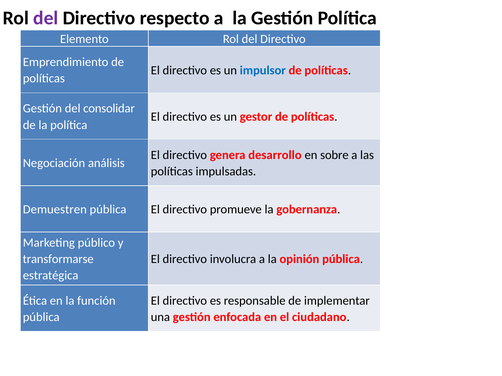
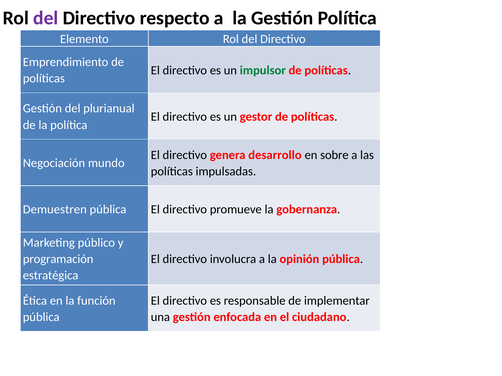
impulsor colour: blue -> green
consolidar: consolidar -> plurianual
análisis: análisis -> mundo
transformarse: transformarse -> programación
